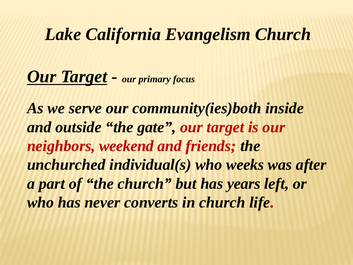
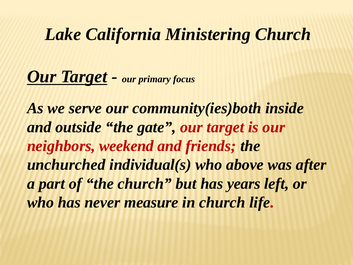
Evangelism: Evangelism -> Ministering
weeks: weeks -> above
converts: converts -> measure
